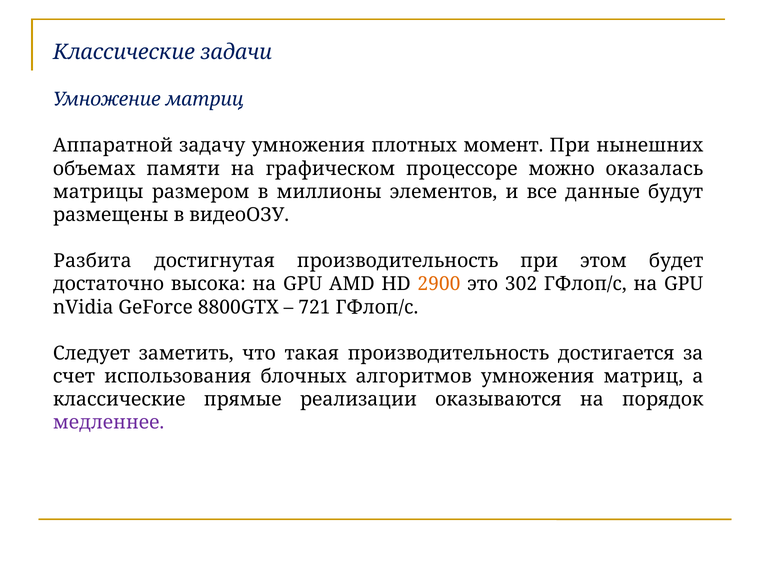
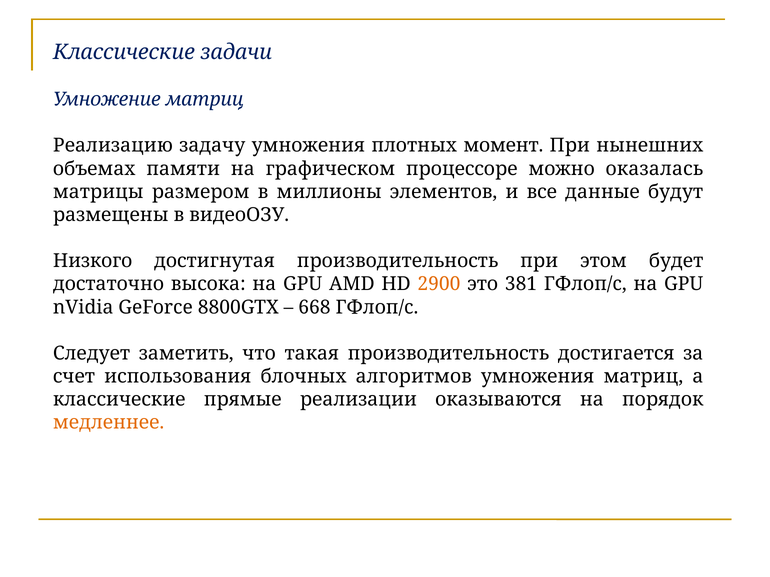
Аппаратной: Аппаратной -> Реализацию
Разбита: Разбита -> Низкого
302: 302 -> 381
721: 721 -> 668
медленнее colour: purple -> orange
